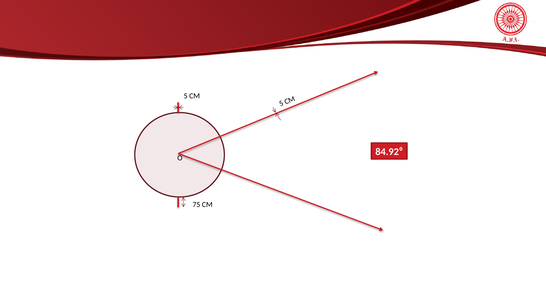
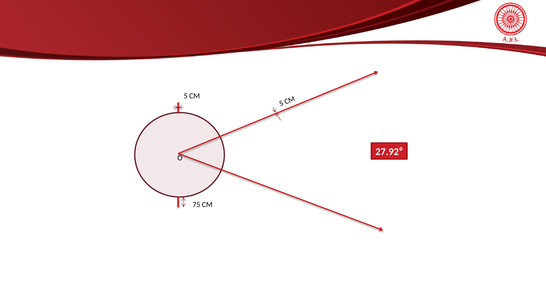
84.92⁰: 84.92⁰ -> 27.92⁰
